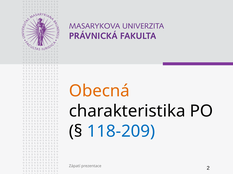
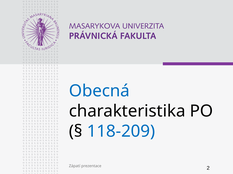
Obecná colour: orange -> blue
